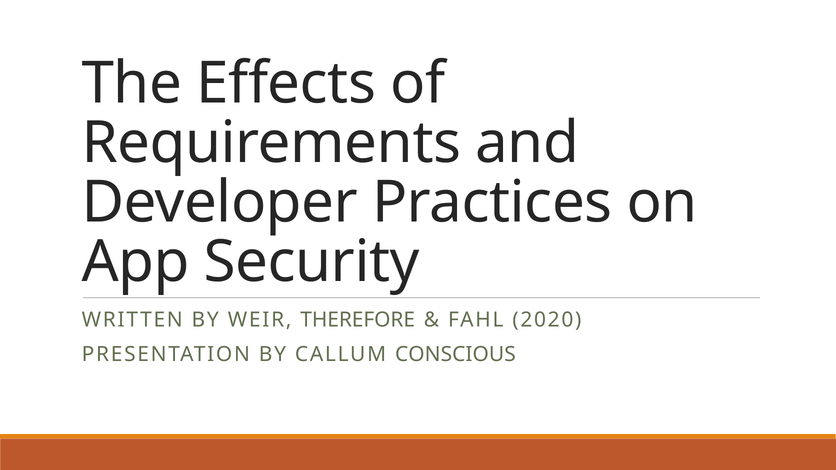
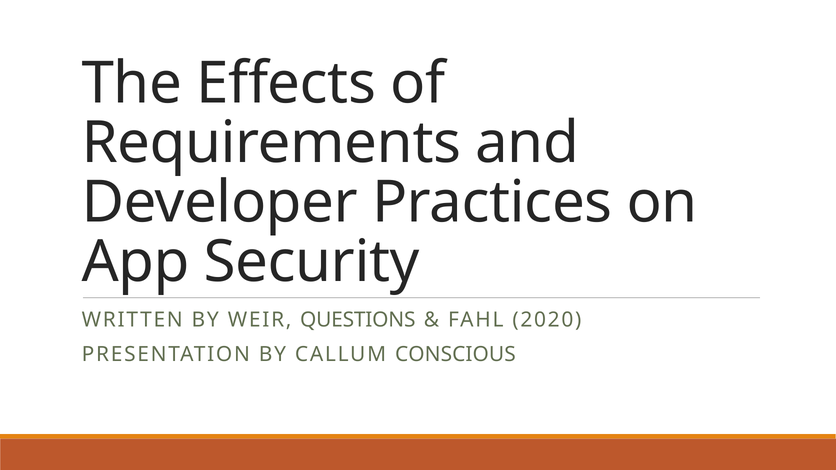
THEREFORE: THEREFORE -> QUESTIONS
